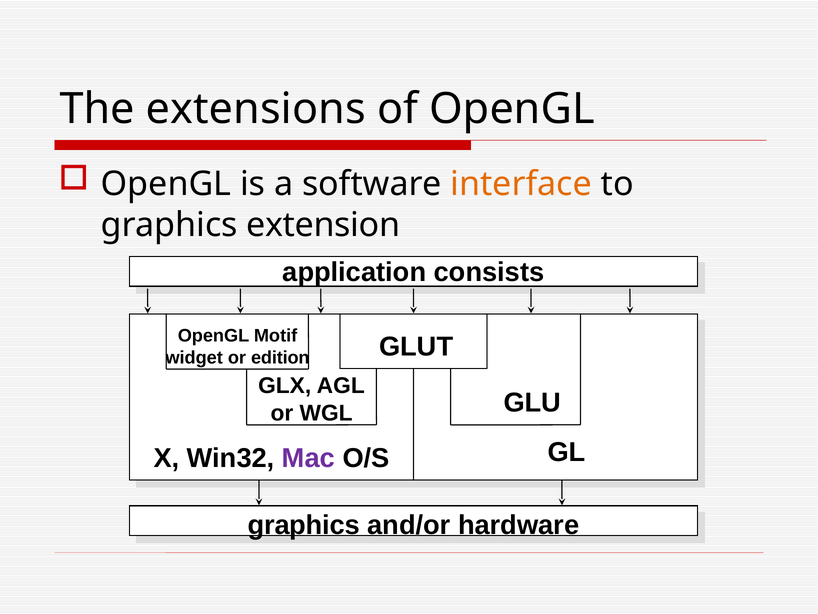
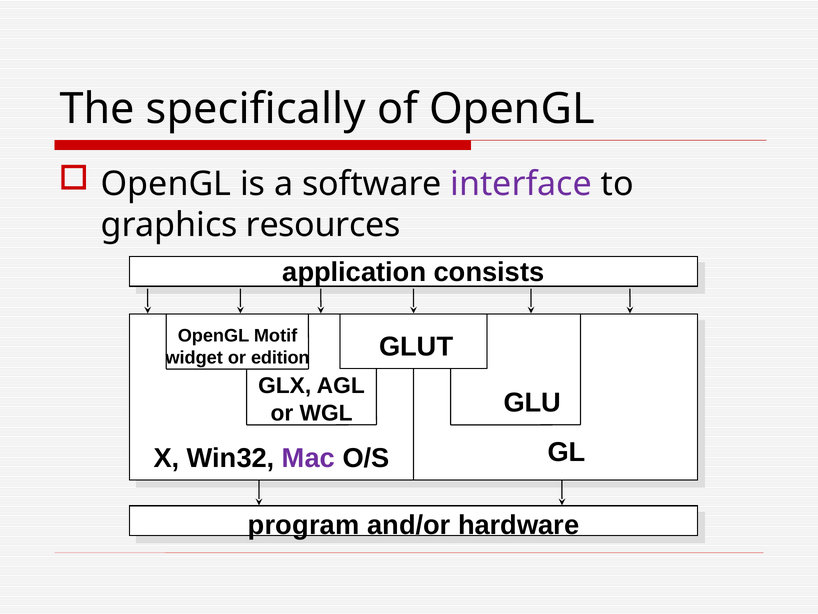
extensions: extensions -> specifically
interface colour: orange -> purple
extension: extension -> resources
graphics at (304, 525): graphics -> program
